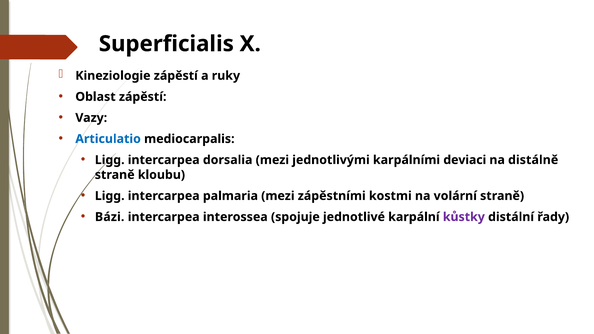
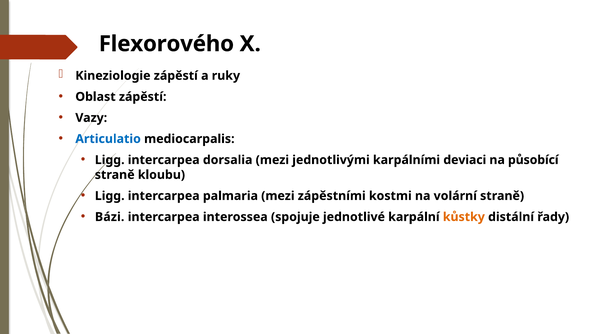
Superficialis: Superficialis -> Flexorového
distálně: distálně -> působící
kůstky colour: purple -> orange
